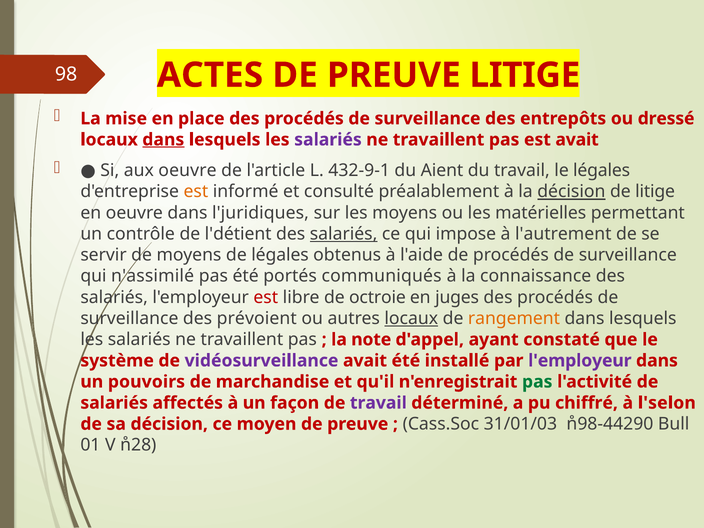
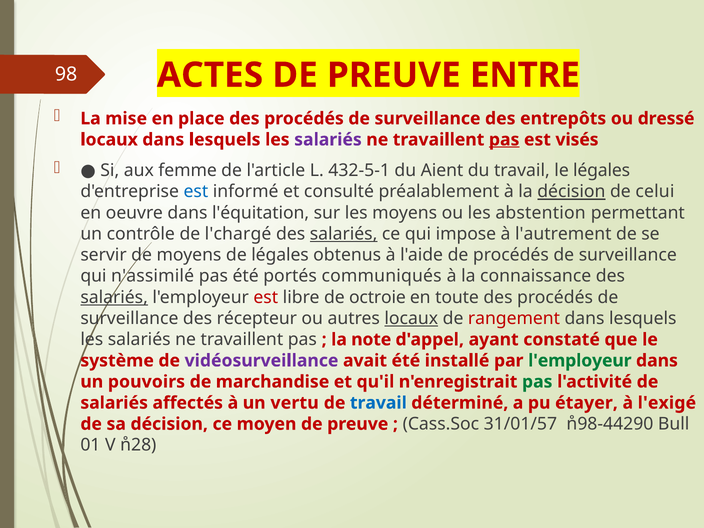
PREUVE LITIGE: LITIGE -> ENTRE
dans at (163, 140) underline: present -> none
pas at (504, 140) underline: none -> present
est avait: avait -> visés
aux oeuvre: oeuvre -> femme
432-9-1: 432-9-1 -> 432-5-1
est at (196, 192) colour: orange -> blue
de litige: litige -> celui
l'juridiques: l'juridiques -> l'équitation
matérielles: matérielles -> abstention
l'détient: l'détient -> l'chargé
salariés at (114, 297) underline: none -> present
juges: juges -> toute
prévoient: prévoient -> récepteur
rangement colour: orange -> red
l'employeur at (580, 361) colour: purple -> green
façon: façon -> vertu
travail at (378, 403) colour: purple -> blue
chiffré: chiffré -> étayer
l'selon: l'selon -> l'exigé
31/01/03: 31/01/03 -> 31/01/57
